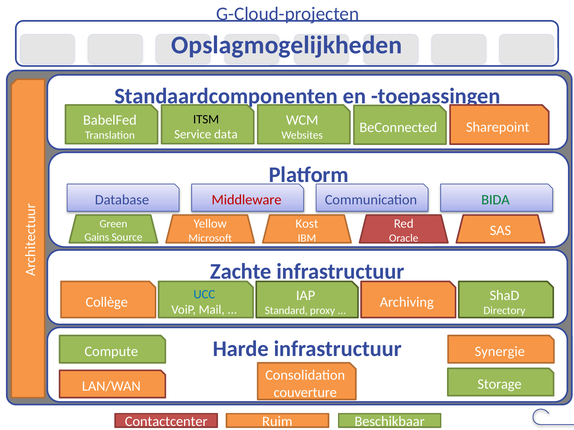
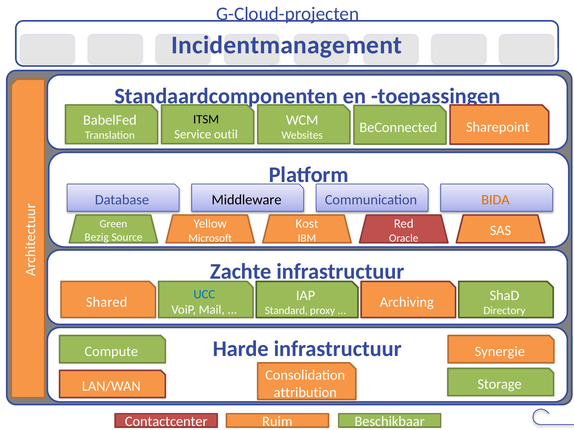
Opslagmogelijkheden: Opslagmogelijkheden -> Incidentmanagement
data: data -> outil
Middleware colour: red -> black
BIDA colour: green -> orange
Gains: Gains -> Bezig
Collège: Collège -> Shared
couverture: couverture -> attribution
